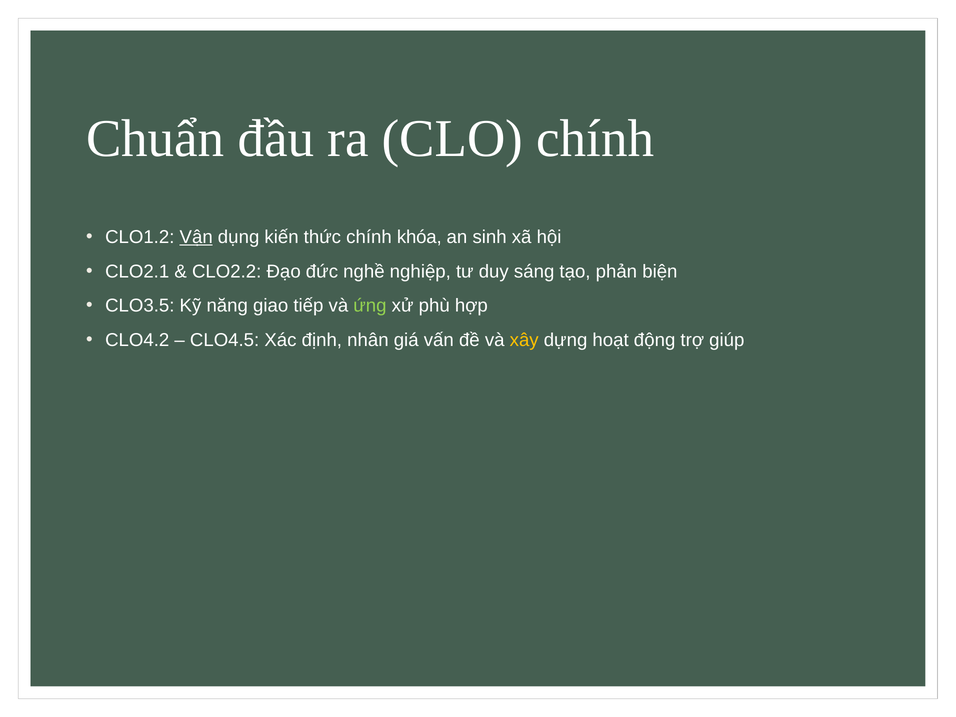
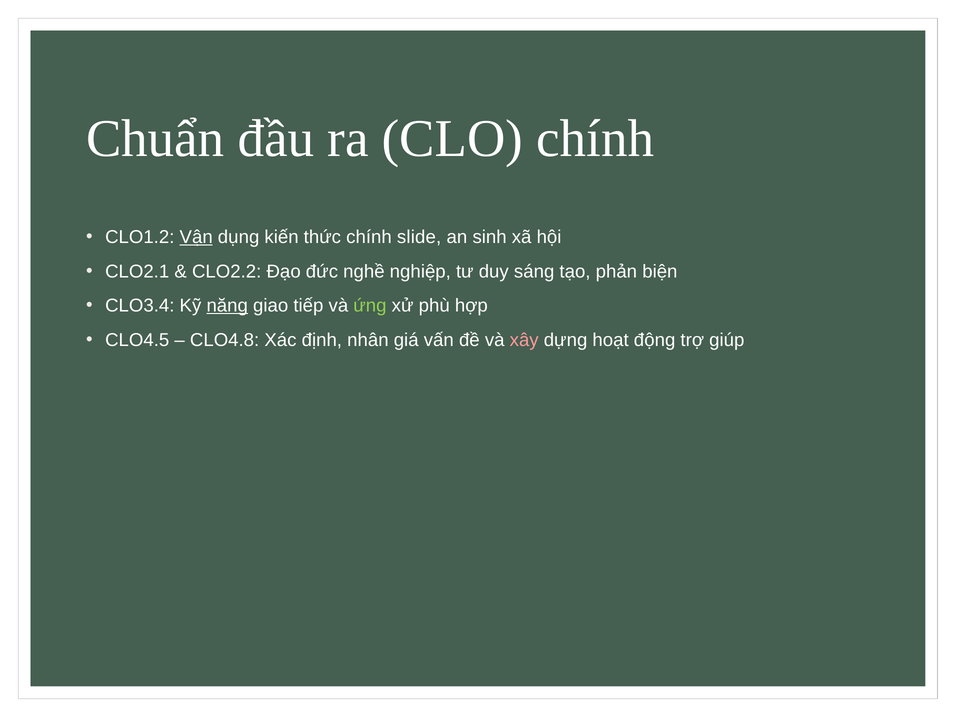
khóa: khóa -> slide
CLO3.5: CLO3.5 -> CLO3.4
năng underline: none -> present
CLO4.2: CLO4.2 -> CLO4.5
CLO4.5: CLO4.5 -> CLO4.8
xây colour: yellow -> pink
